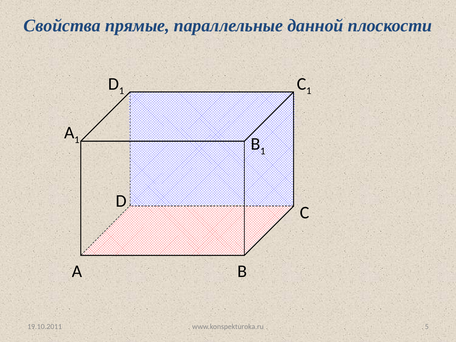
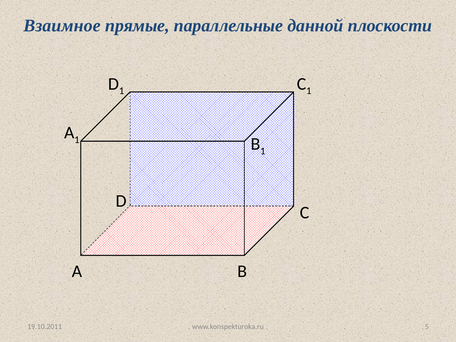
Свойства: Свойства -> Взаимное
